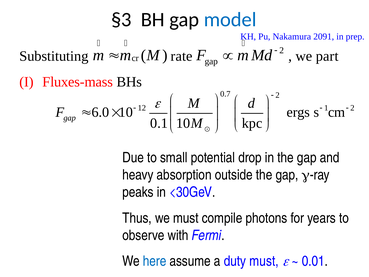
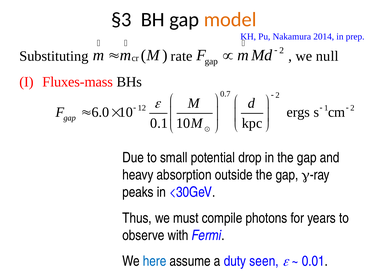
model colour: blue -> orange
2091: 2091 -> 2014
part: part -> null
duty must: must -> seen
